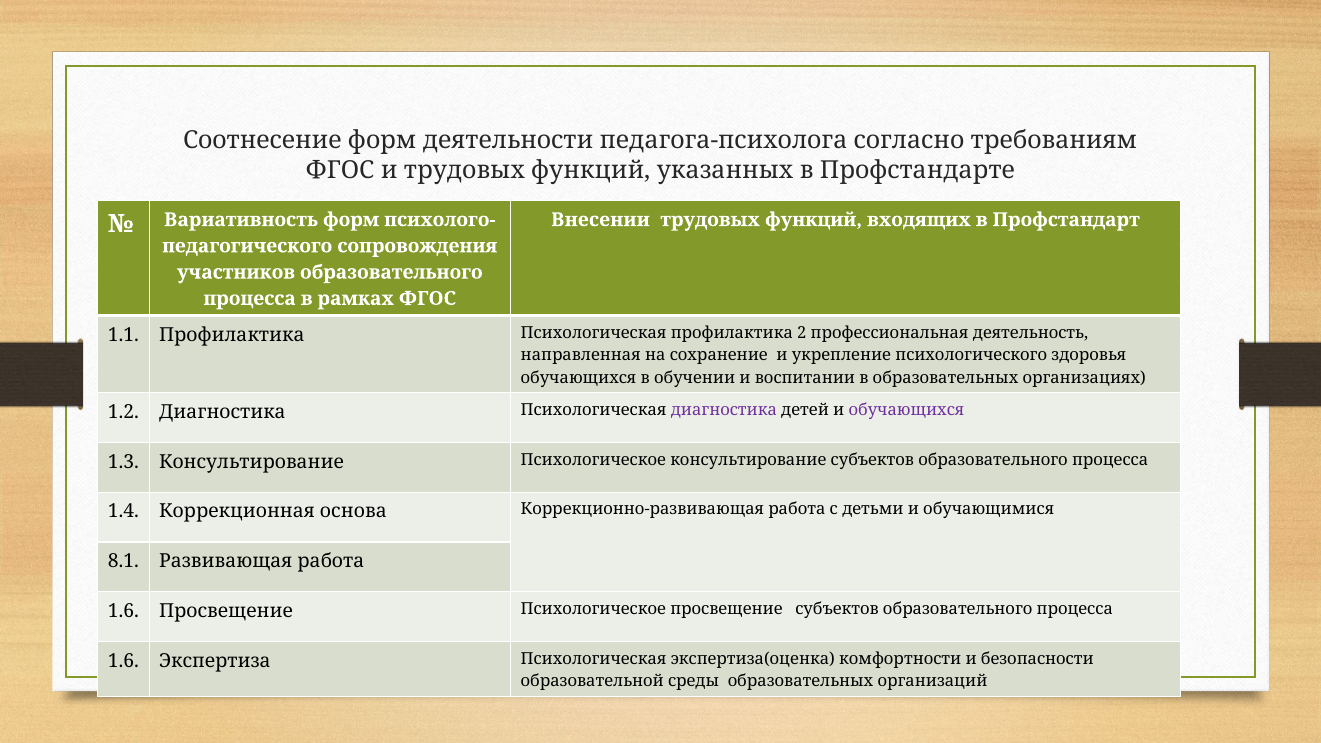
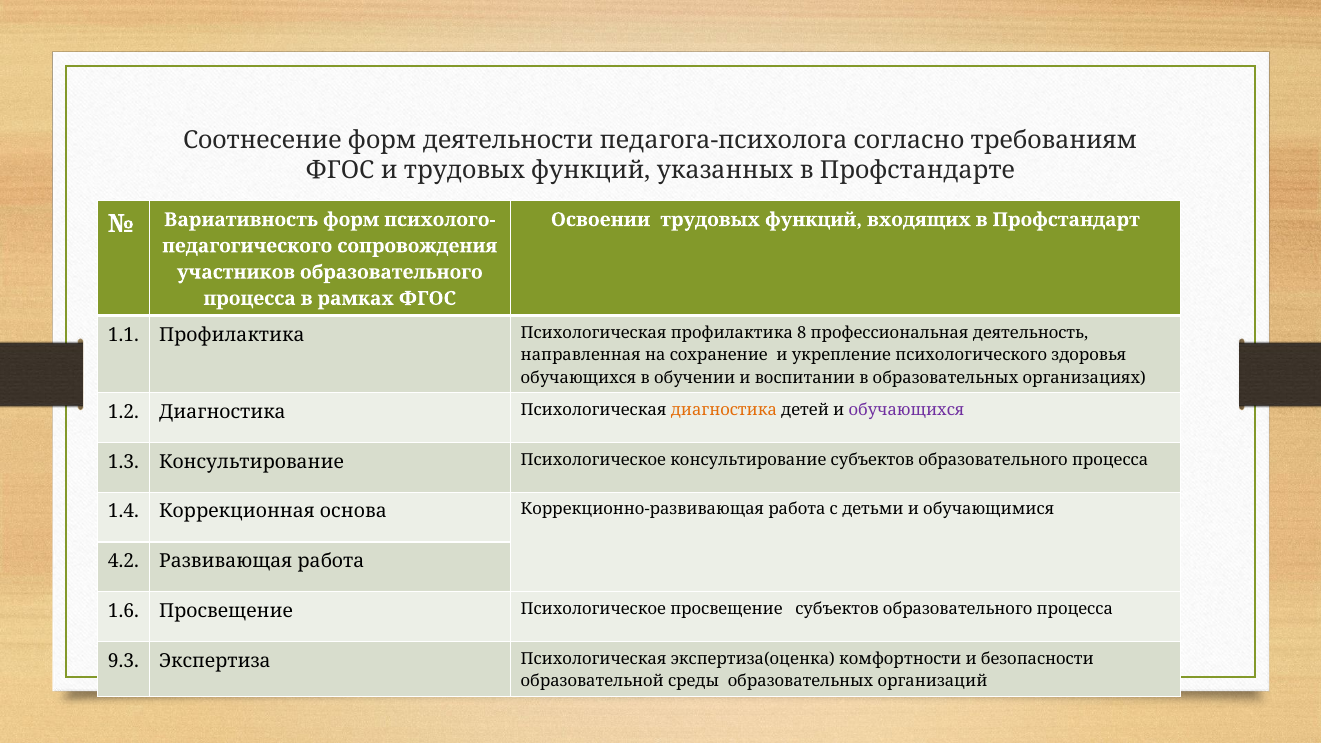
Внесении: Внесении -> Освоении
2: 2 -> 8
диагностика at (724, 410) colour: purple -> orange
8.1: 8.1 -> 4.2
1.6 at (123, 661): 1.6 -> 9.3
